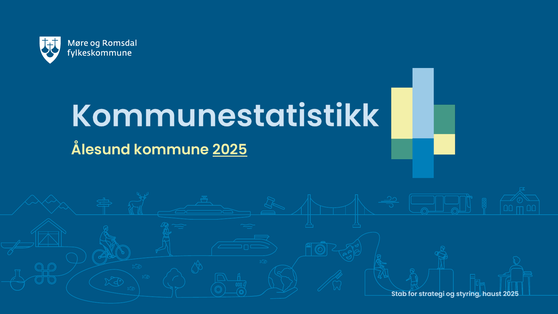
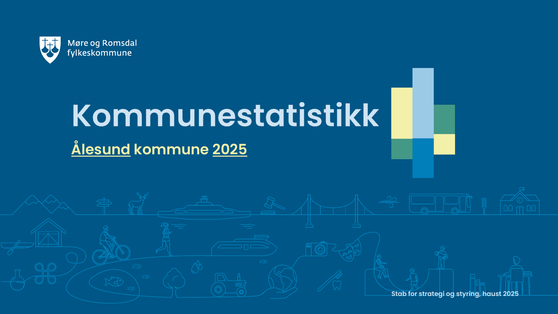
Ålesund underline: none -> present
